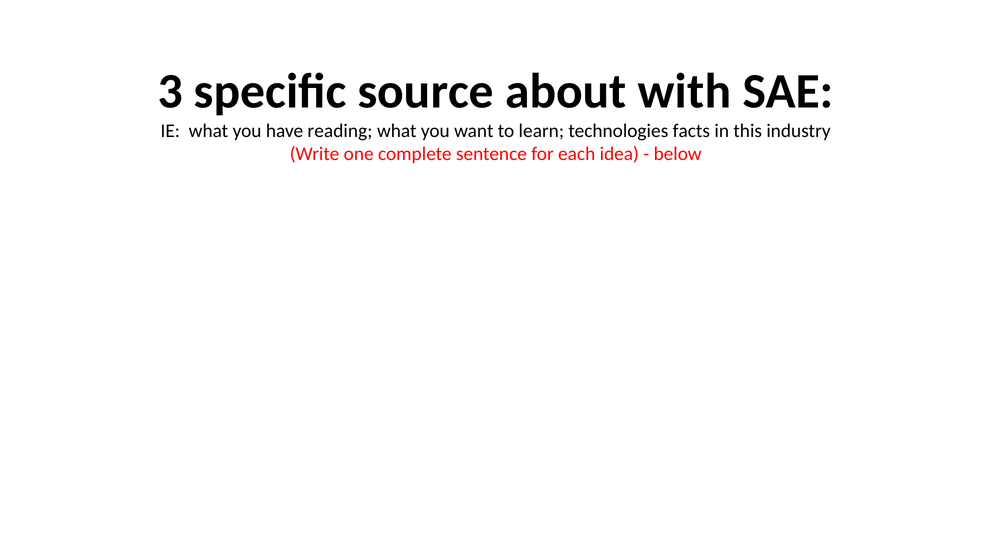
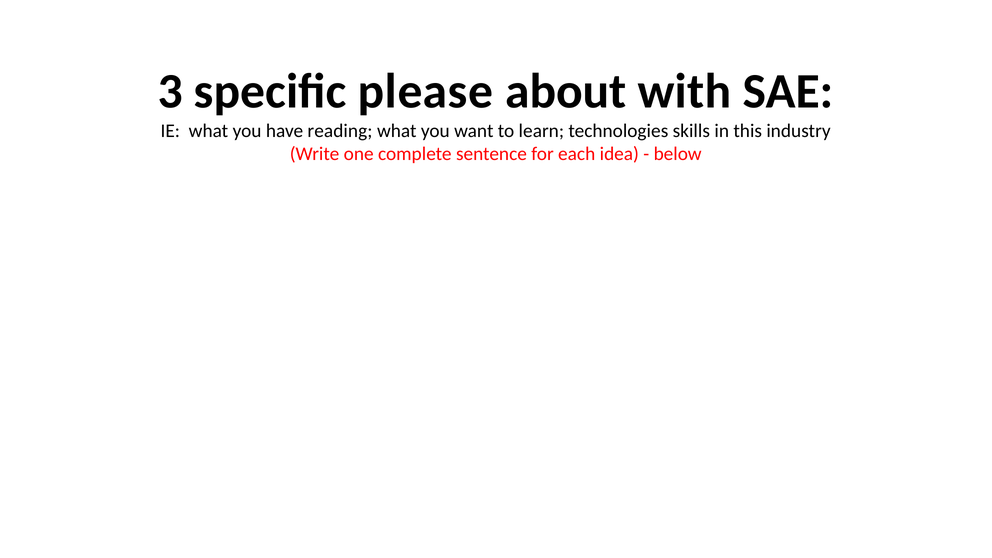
source: source -> please
facts: facts -> skills
